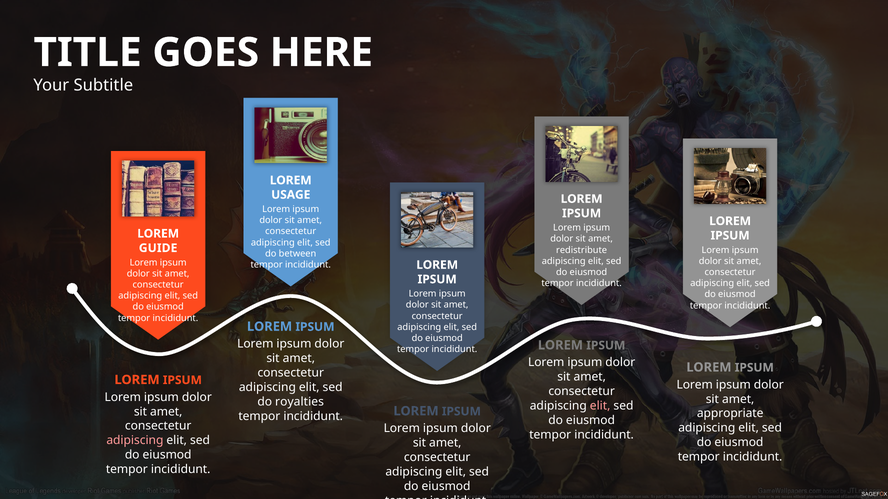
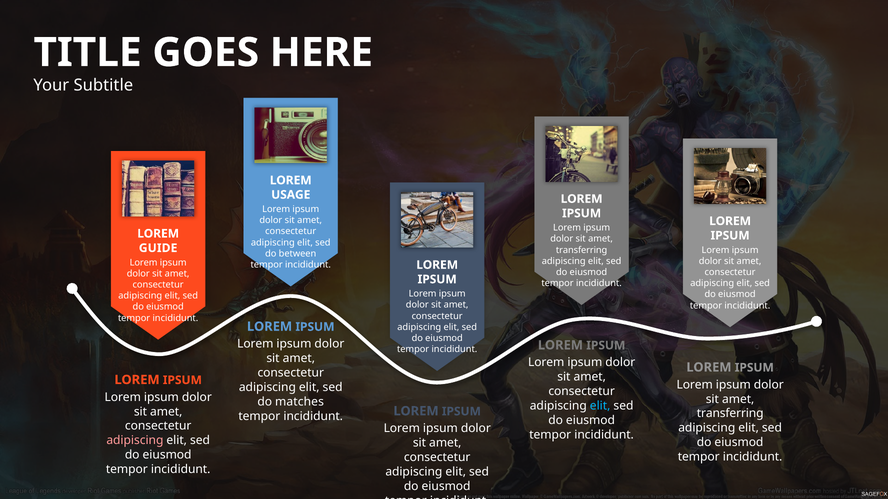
redistribute at (582, 250): redistribute -> transferring
royalties: royalties -> matches
elit at (600, 406) colour: pink -> light blue
appropriate at (730, 414): appropriate -> transferring
